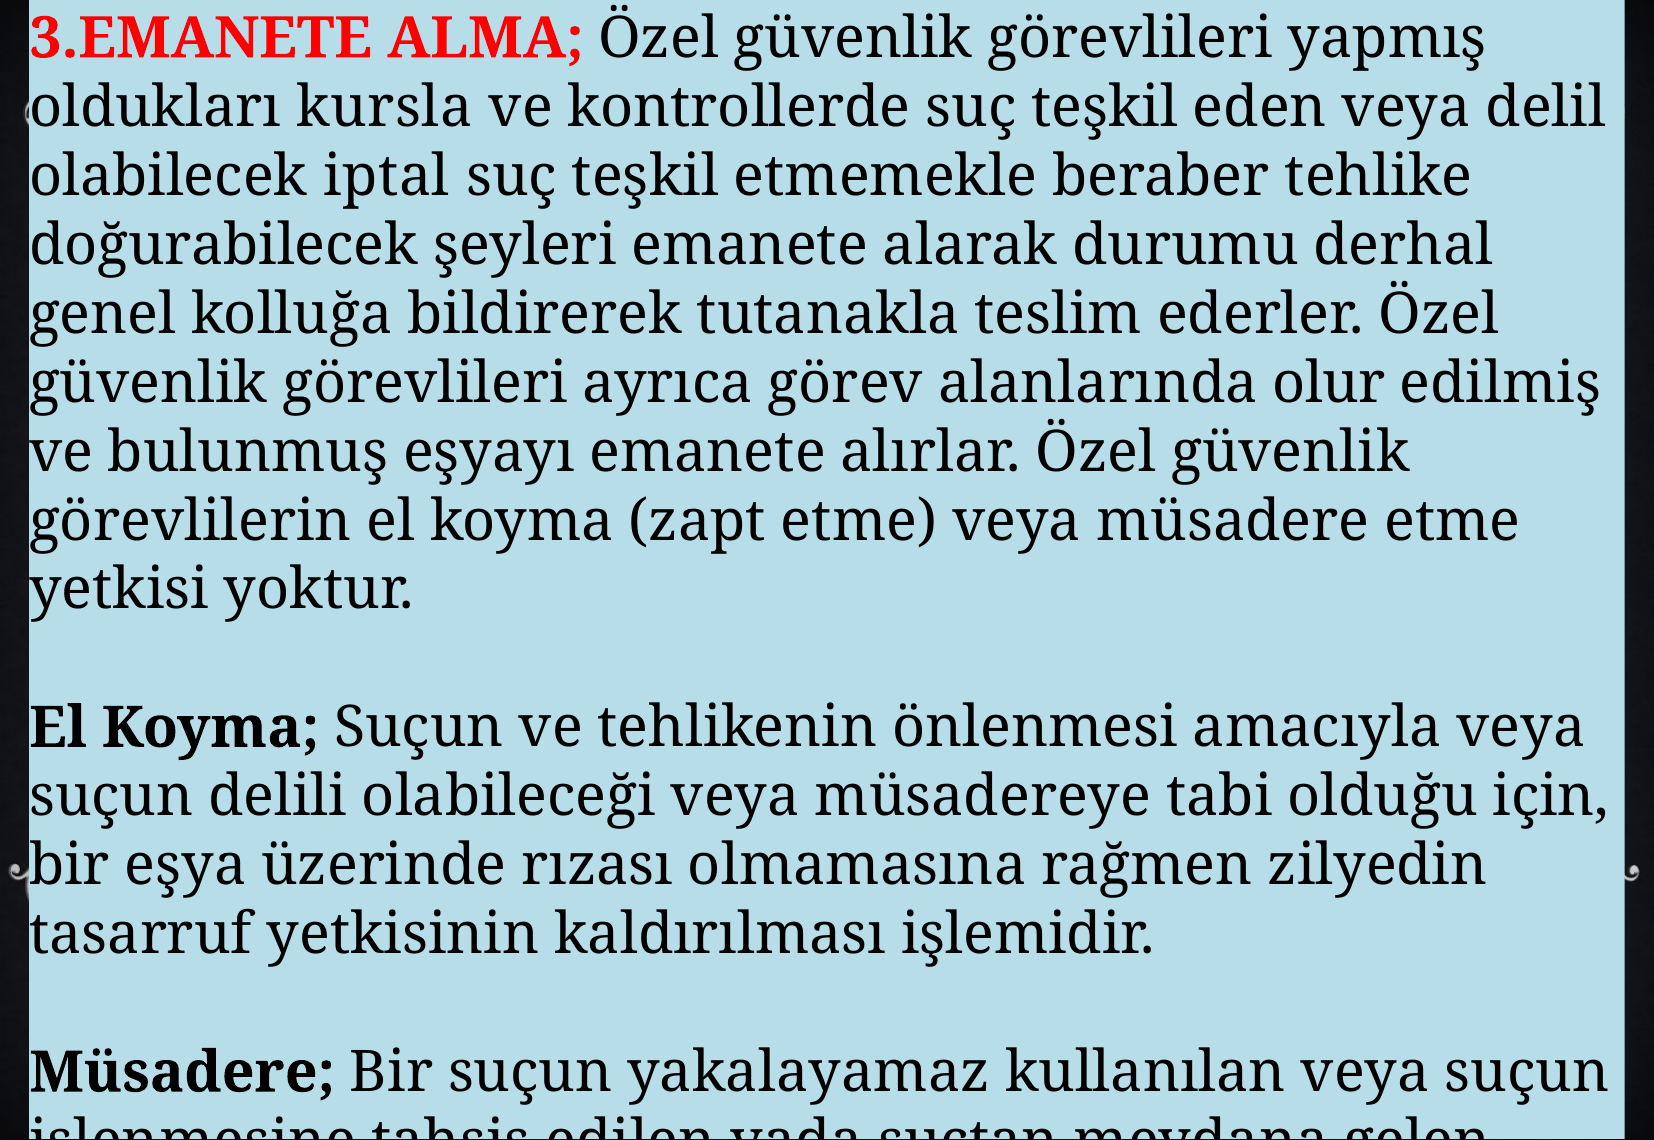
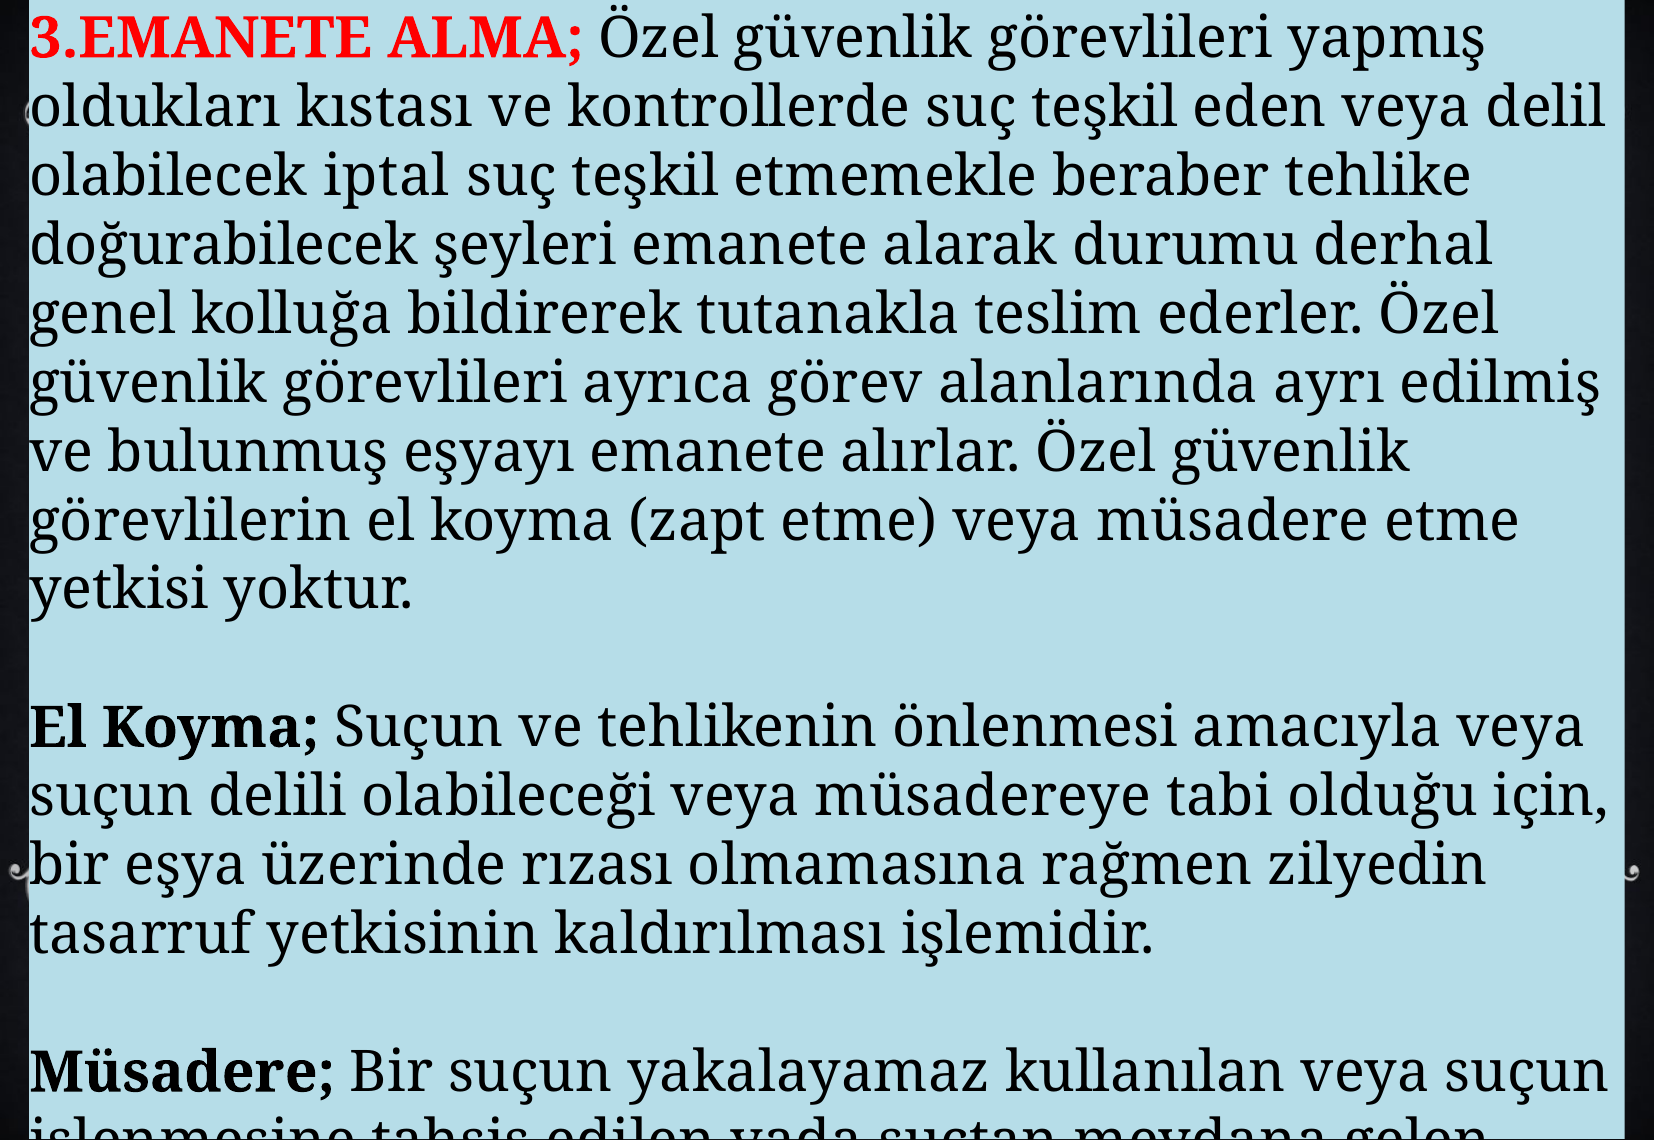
kursla: kursla -> kıstası
olur: olur -> ayrı
